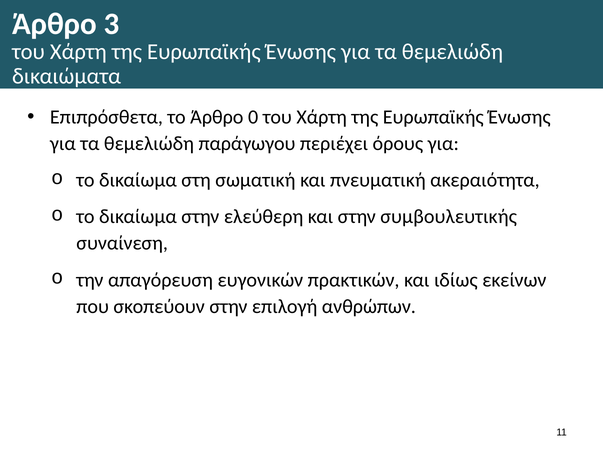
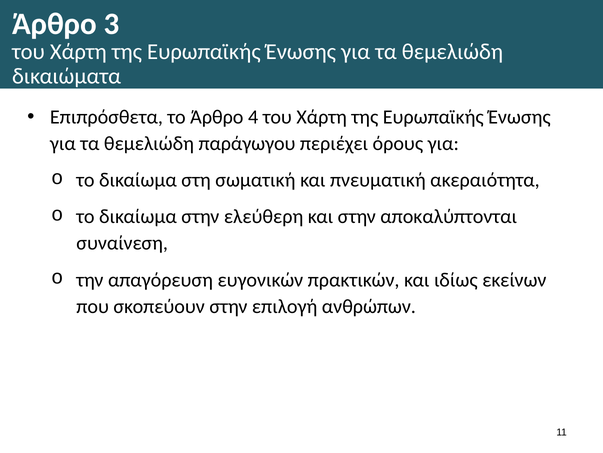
0: 0 -> 4
συμβουλευτικής: συμβουλευτικής -> αποκαλύπτονται
